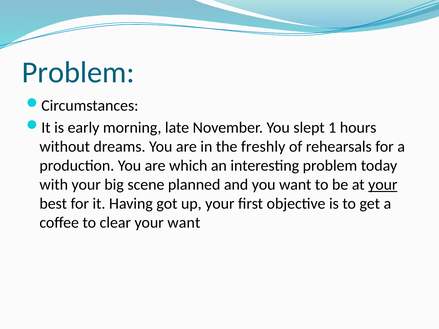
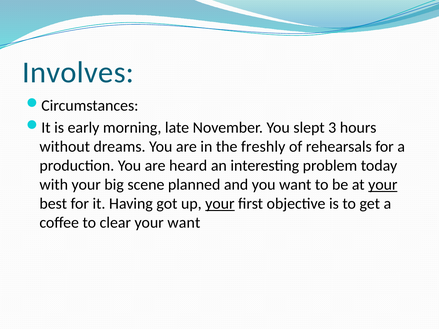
Problem at (78, 73): Problem -> Involves
1: 1 -> 3
which: which -> heard
your at (220, 204) underline: none -> present
